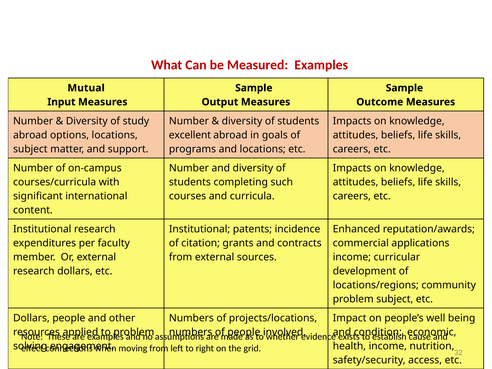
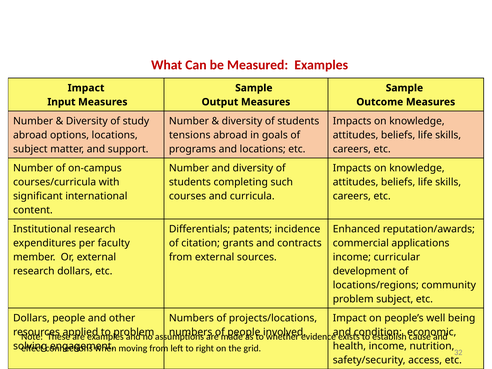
Mutual at (86, 88): Mutual -> Impact
excellent: excellent -> tensions
Institutional at (200, 229): Institutional -> Differentials
